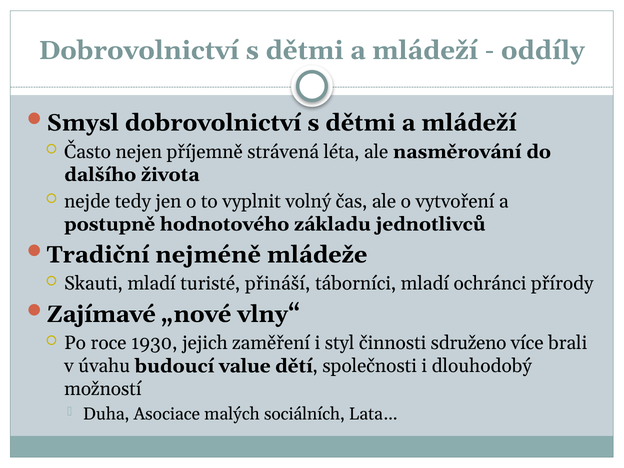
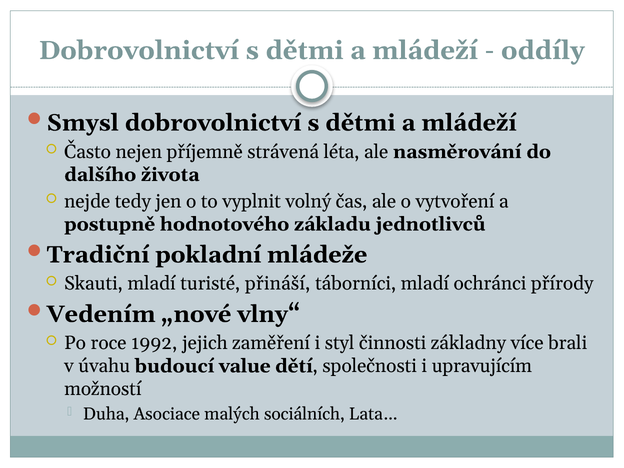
nejméně: nejméně -> pokladní
Zajímavé: Zajímavé -> Vedením
1930: 1930 -> 1992
sdruženo: sdruženo -> základny
dlouhodobý: dlouhodobý -> upravujícím
